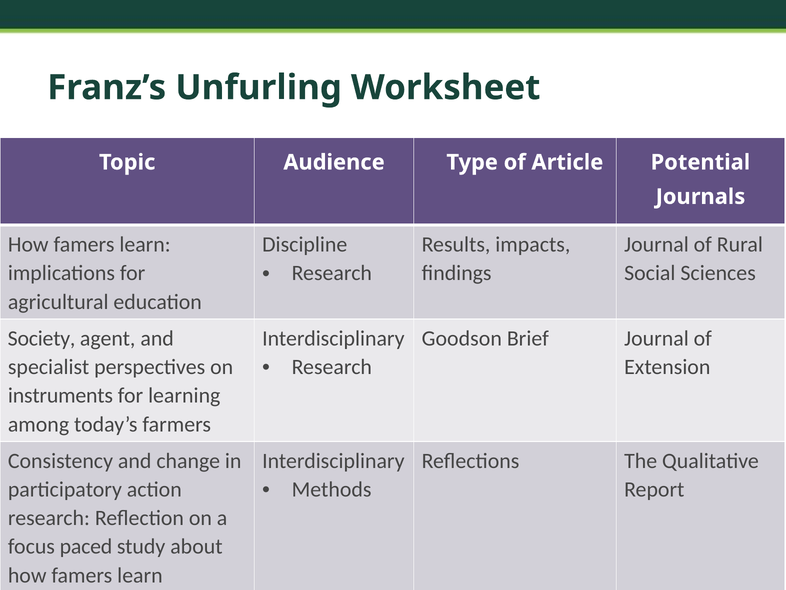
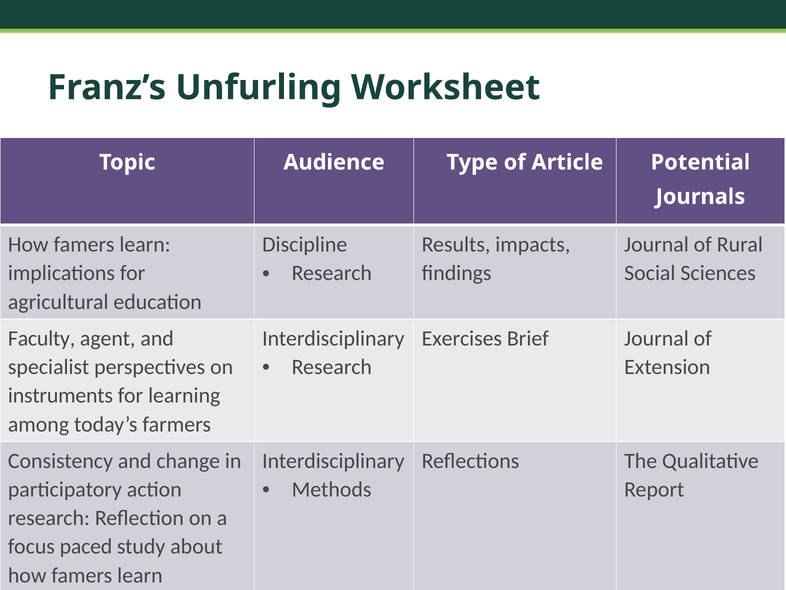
Society: Society -> Faculty
Goodson: Goodson -> Exercises
